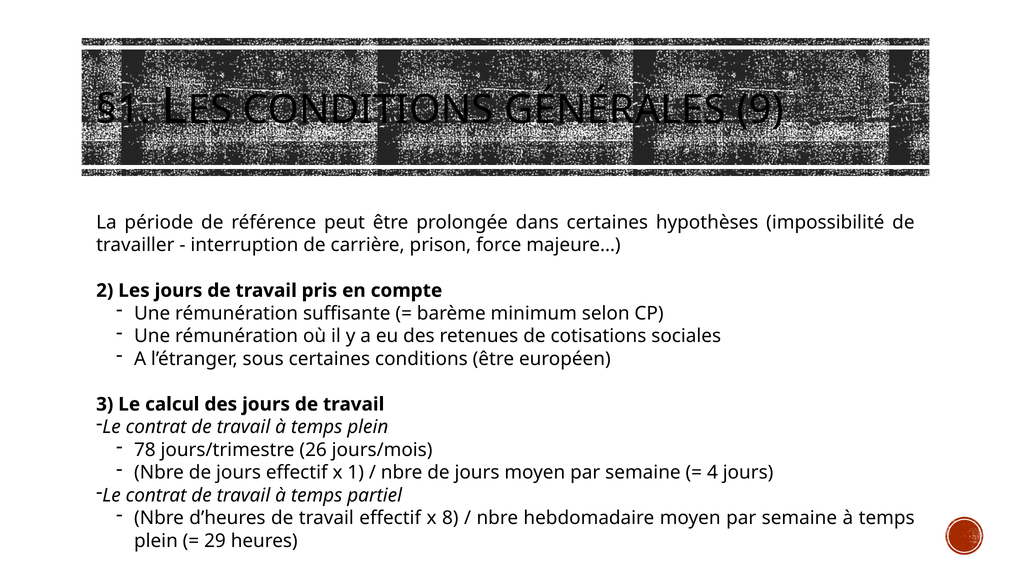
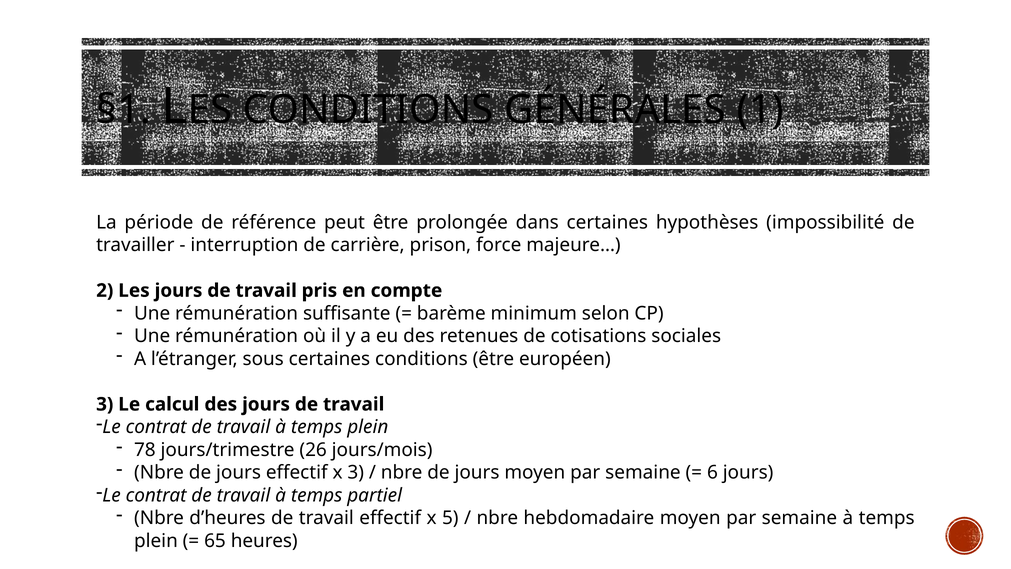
9: 9 -> 1
x 1: 1 -> 3
4: 4 -> 6
8: 8 -> 5
29: 29 -> 65
